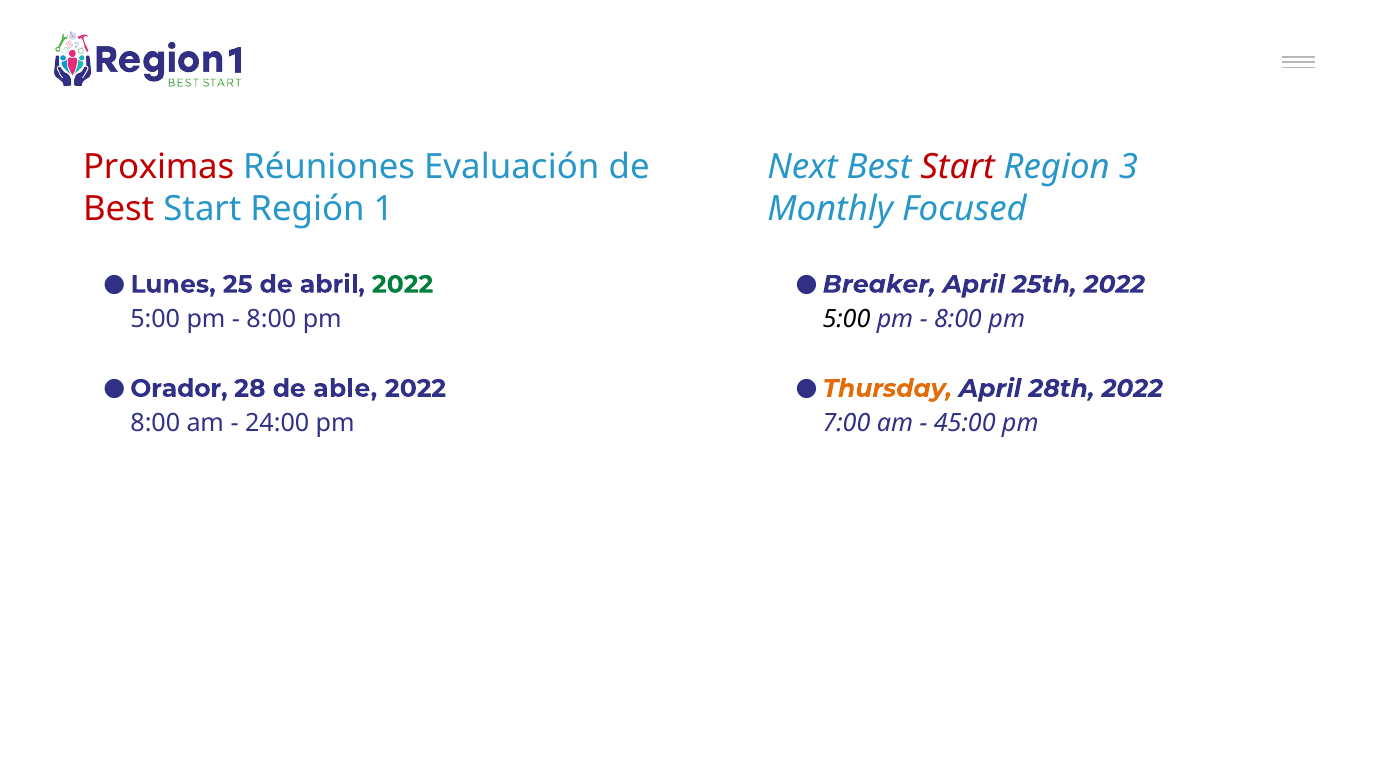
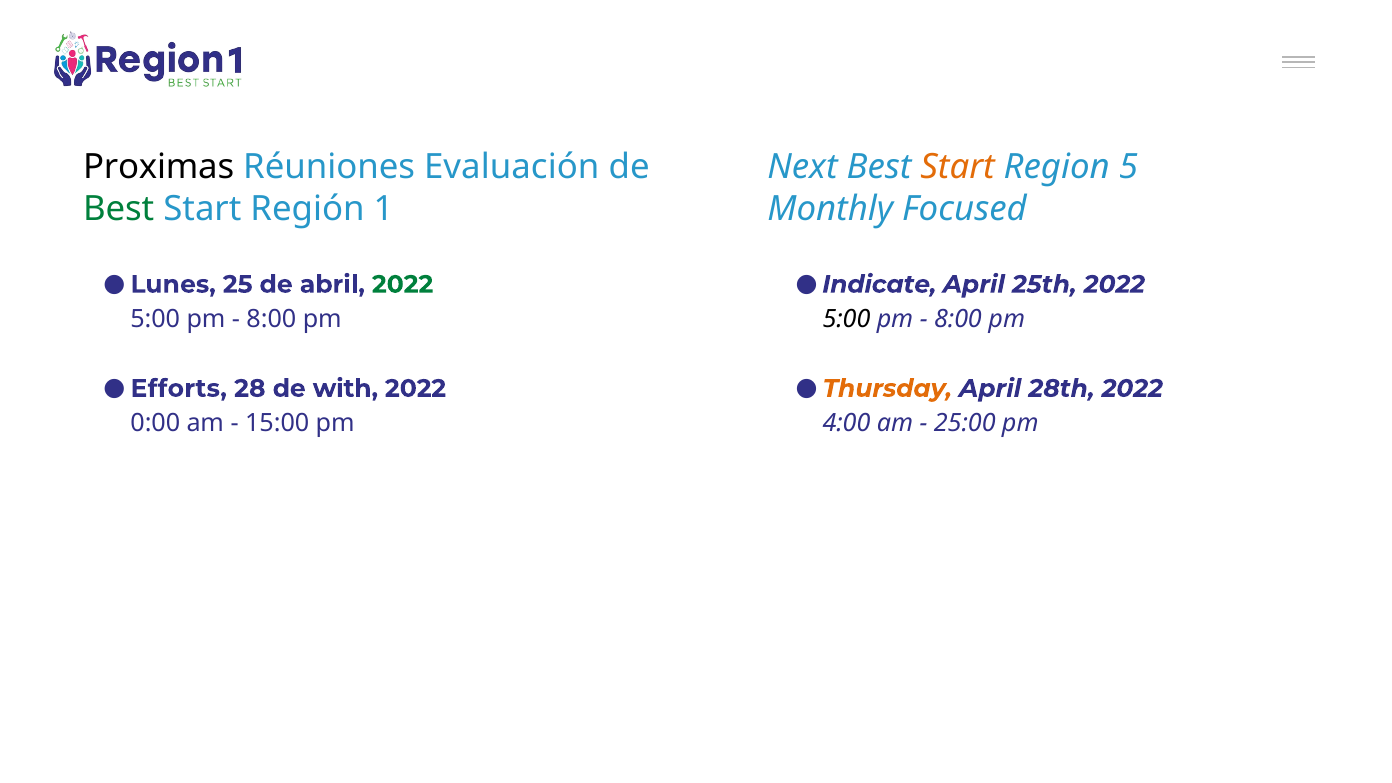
Proximas colour: red -> black
Start at (958, 167) colour: red -> orange
3: 3 -> 5
Best at (119, 209) colour: red -> green
Breaker: Breaker -> Indicate
Orador: Orador -> Efforts
able: able -> with
8:00 at (155, 423): 8:00 -> 0:00
24:00: 24:00 -> 15:00
7:00: 7:00 -> 4:00
45:00: 45:00 -> 25:00
